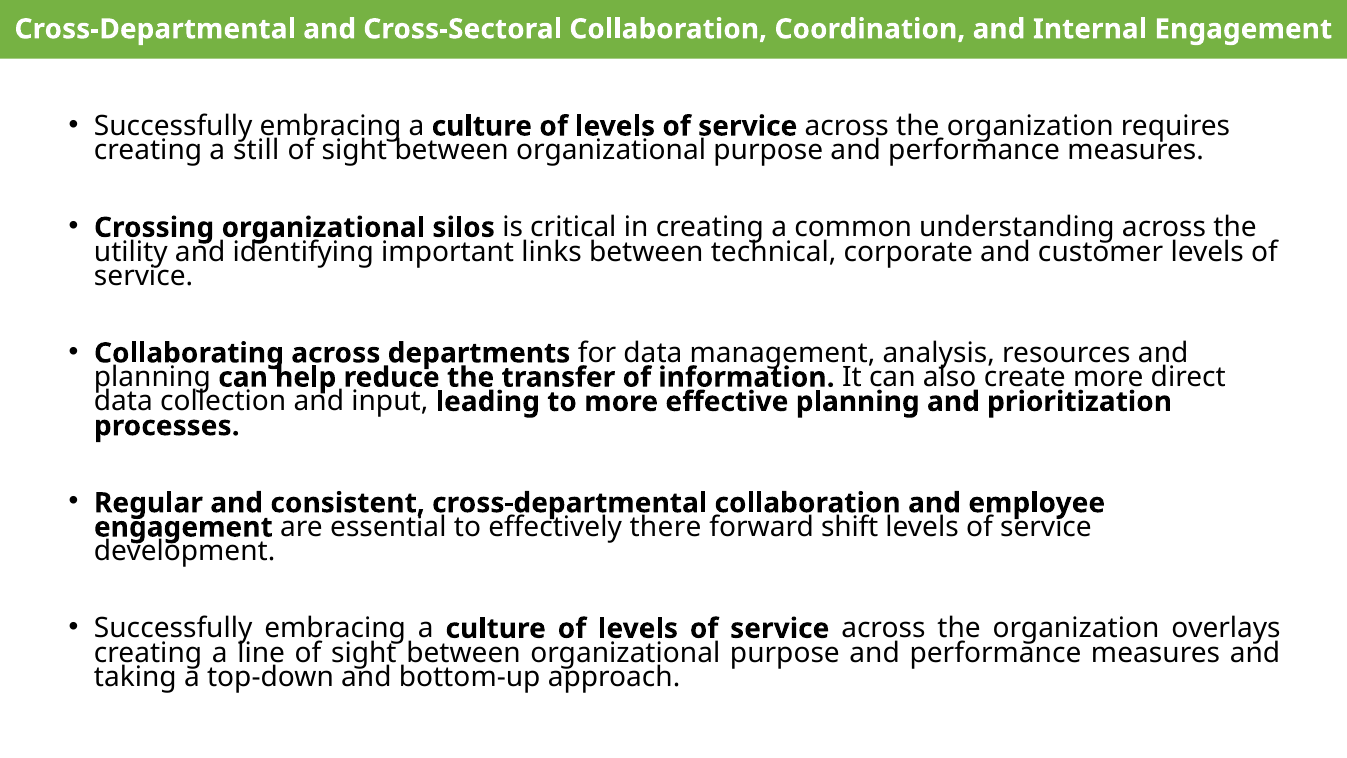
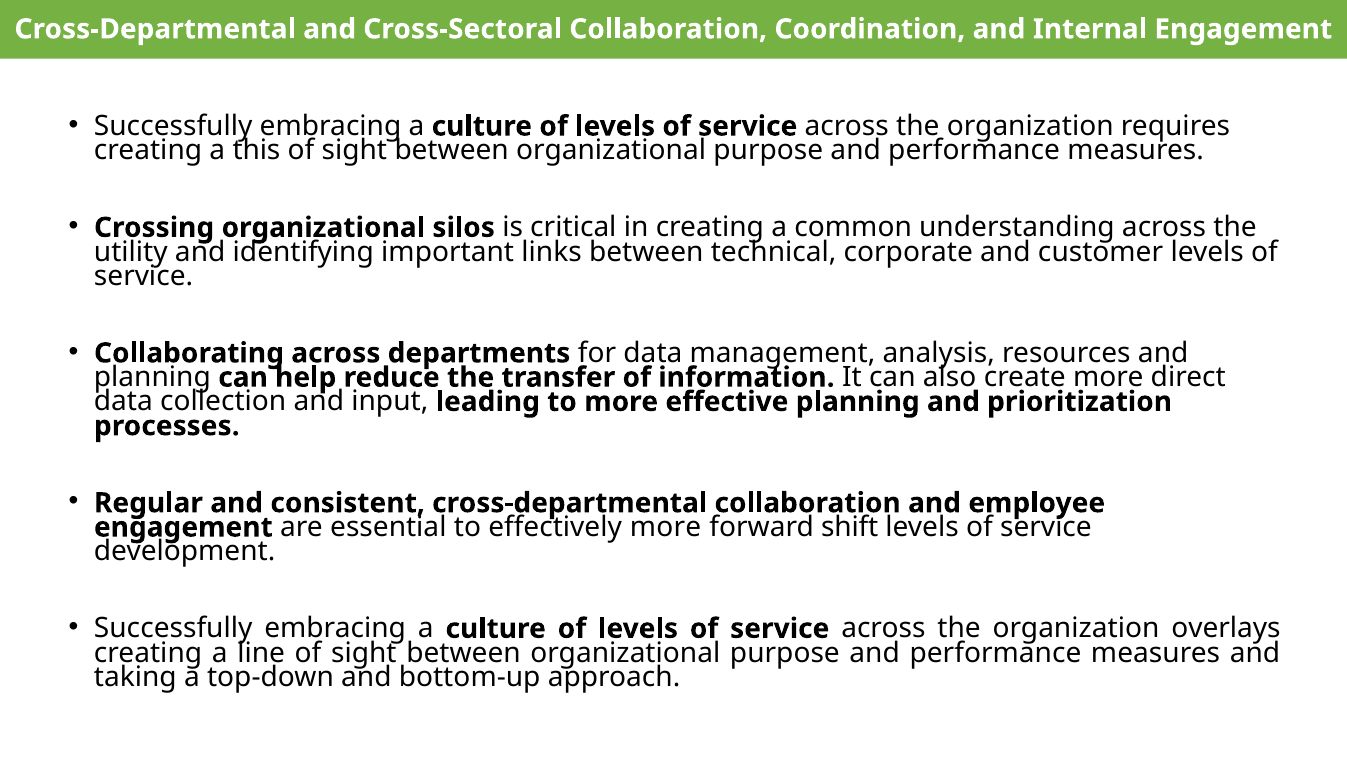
still: still -> this
effectively there: there -> more
